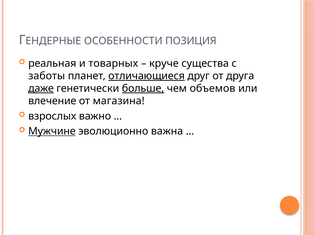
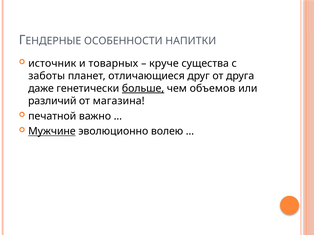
ПОЗИЦИЯ: ПОЗИЦИЯ -> НАПИТКИ
реальная: реальная -> источник
отличающиеся underline: present -> none
даже underline: present -> none
влечение: влечение -> различий
взрослых: взрослых -> печатной
важна: важна -> волею
